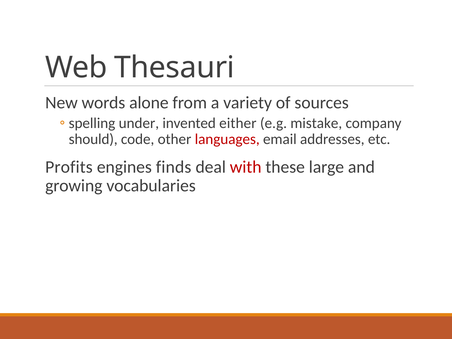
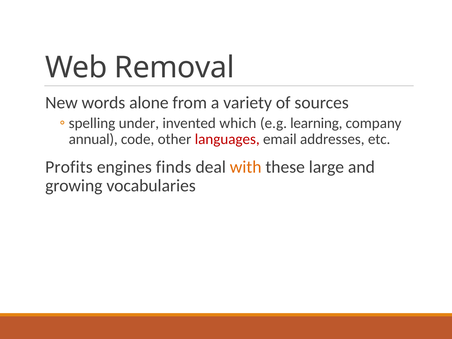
Thesauri: Thesauri -> Removal
either: either -> which
mistake: mistake -> learning
should: should -> annual
with colour: red -> orange
